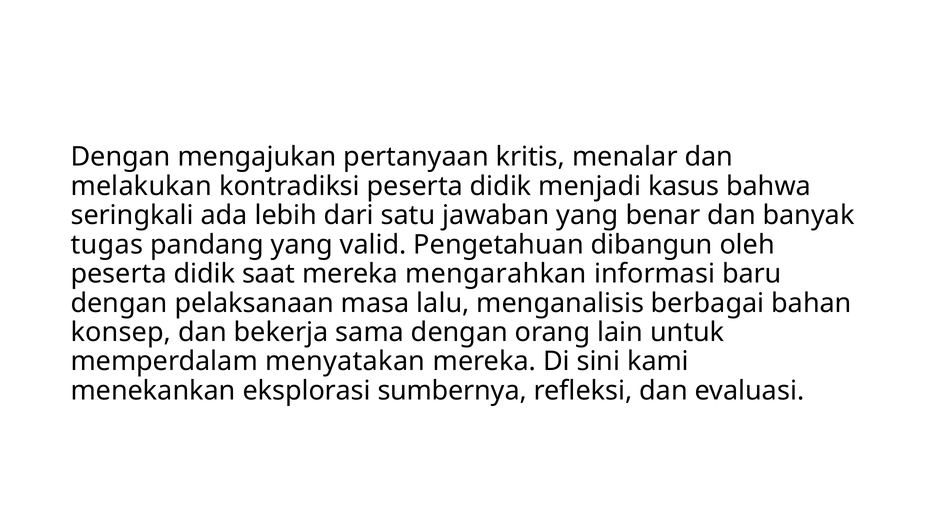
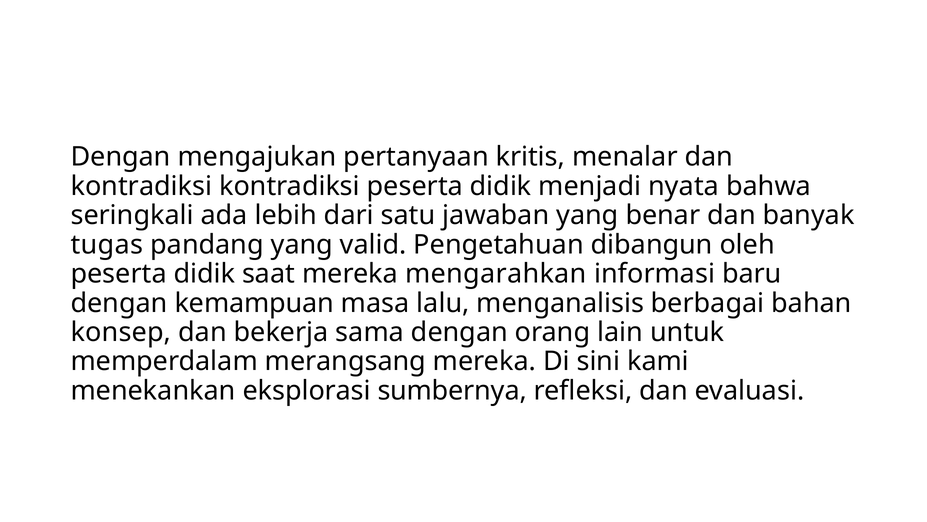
melakukan at (141, 186): melakukan -> kontradiksi
kasus: kasus -> nyata
pelaksanaan: pelaksanaan -> kemampuan
menyatakan: menyatakan -> merangsang
